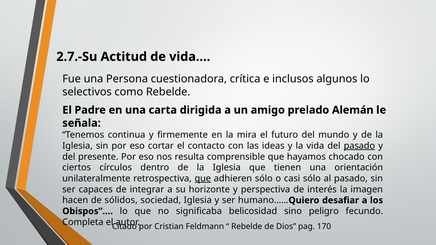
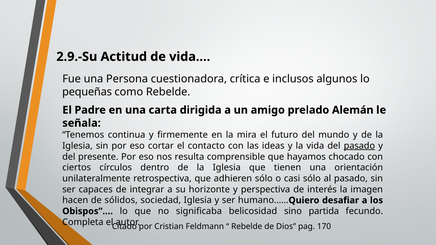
2.7.-Su: 2.7.-Su -> 2.9.-Su
selectivos: selectivos -> pequeñas
que at (203, 179) underline: present -> none
peligro: peligro -> partida
